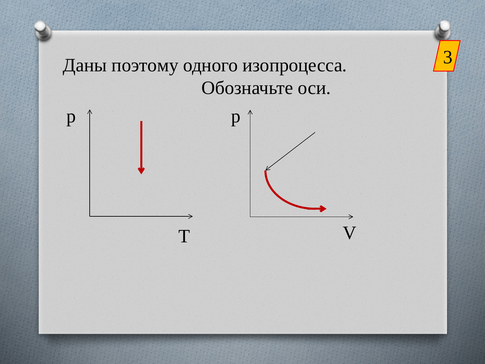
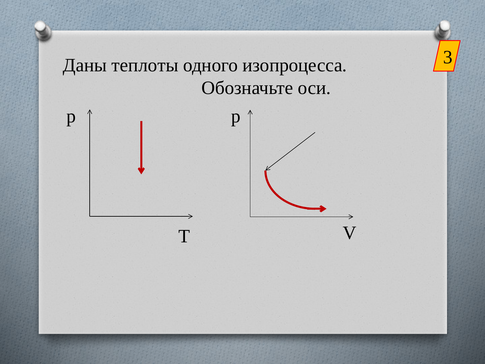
поэтому: поэтому -> теплоты
